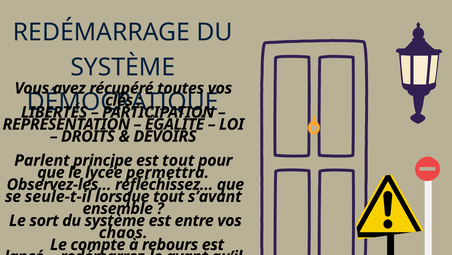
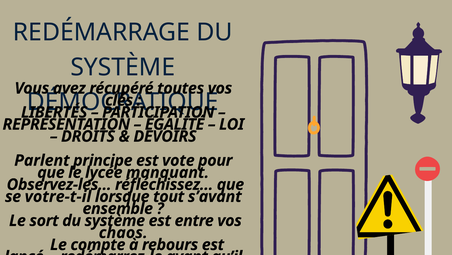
est tout: tout -> vote
permettra: permettra -> manquant
seule-t-il: seule-t-il -> votre-t-il
